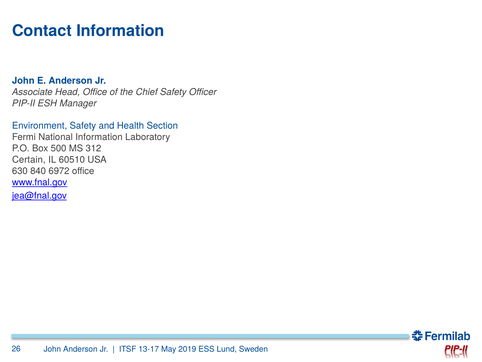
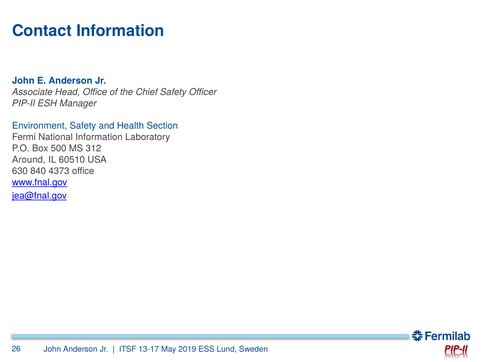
Certain: Certain -> Around
6972: 6972 -> 4373
